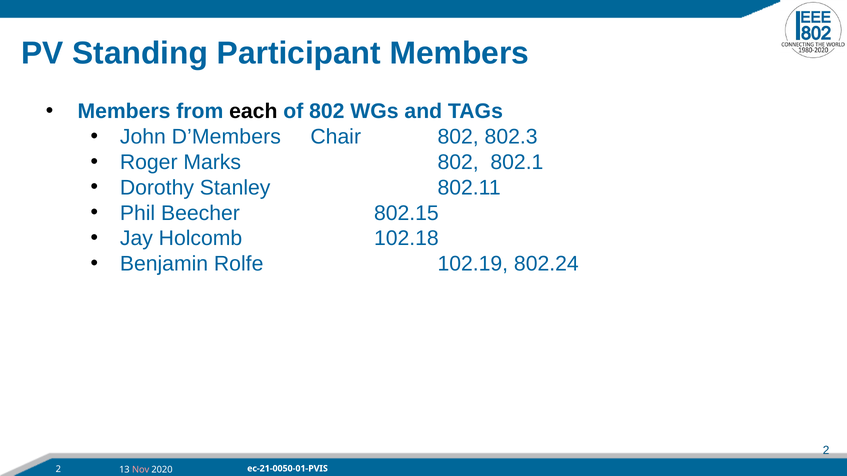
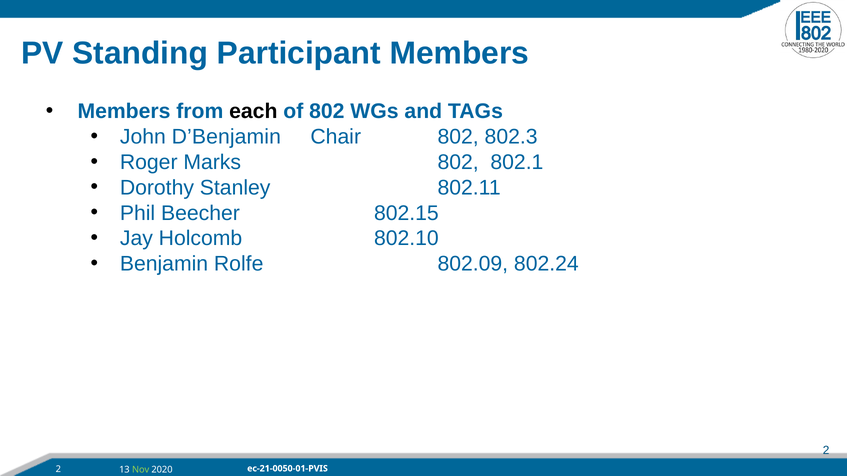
D’Members: D’Members -> D’Benjamin
102.18: 102.18 -> 802.10
102.19: 102.19 -> 802.09
Nov colour: pink -> light green
